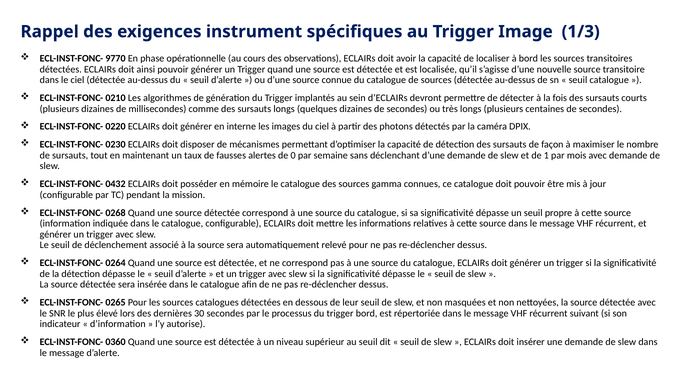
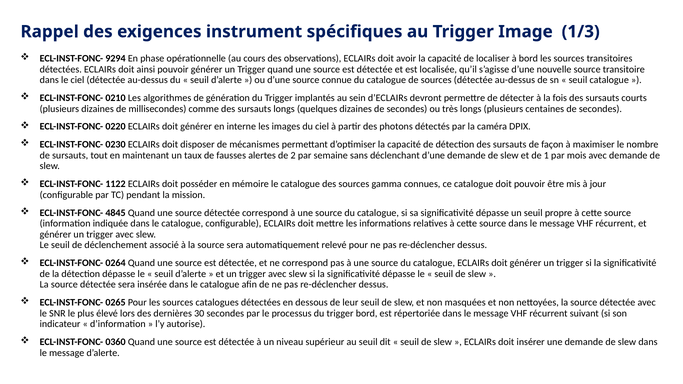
9770: 9770 -> 9294
0: 0 -> 2
0432: 0432 -> 1122
0268: 0268 -> 4845
